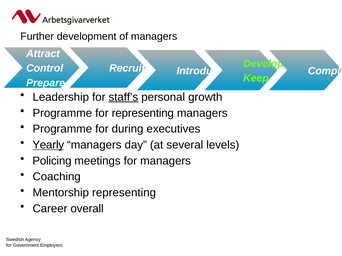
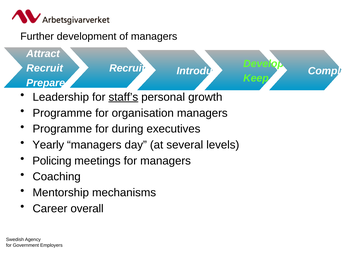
Control at (45, 68): Control -> Recruit
for representing: representing -> organisation
Yearly underline: present -> none
Mentorship representing: representing -> mechanisms
